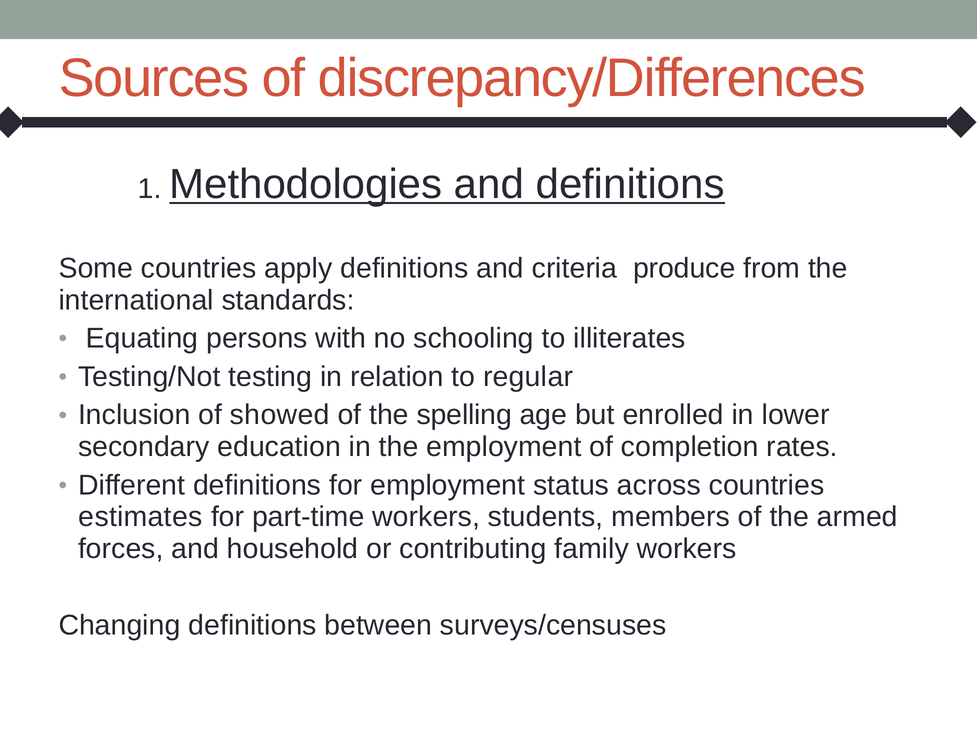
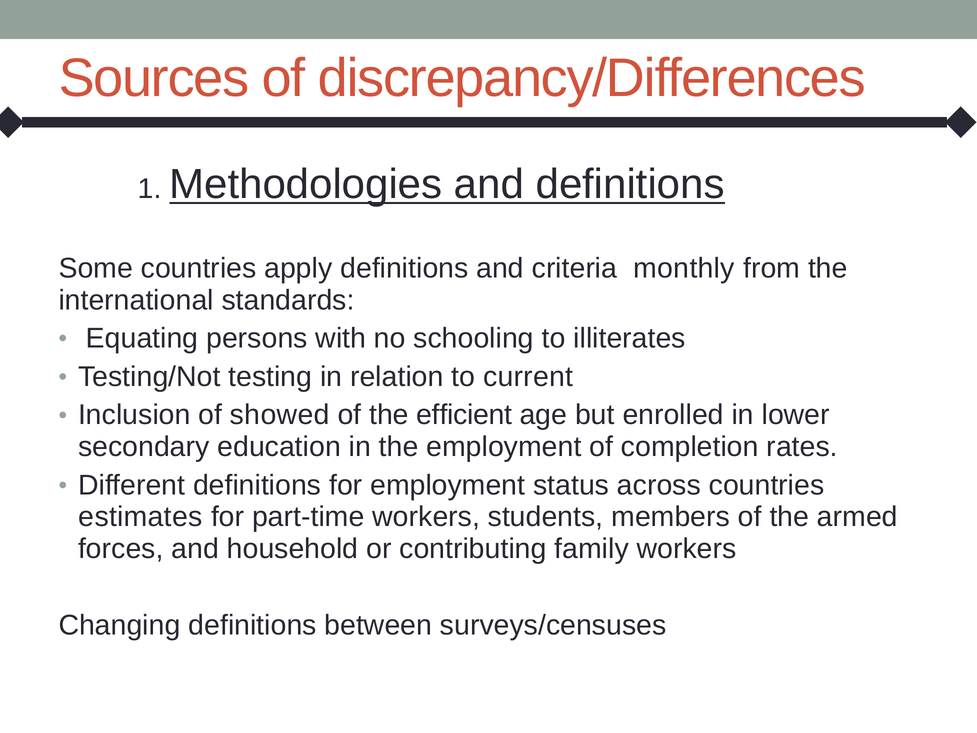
produce: produce -> monthly
regular: regular -> current
spelling: spelling -> efficient
